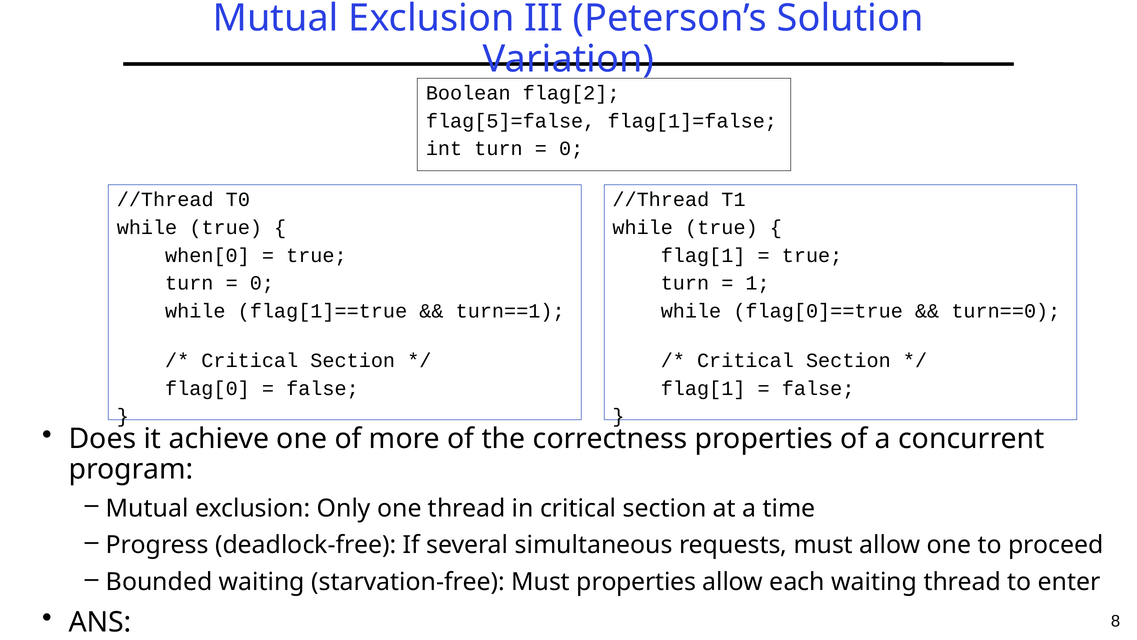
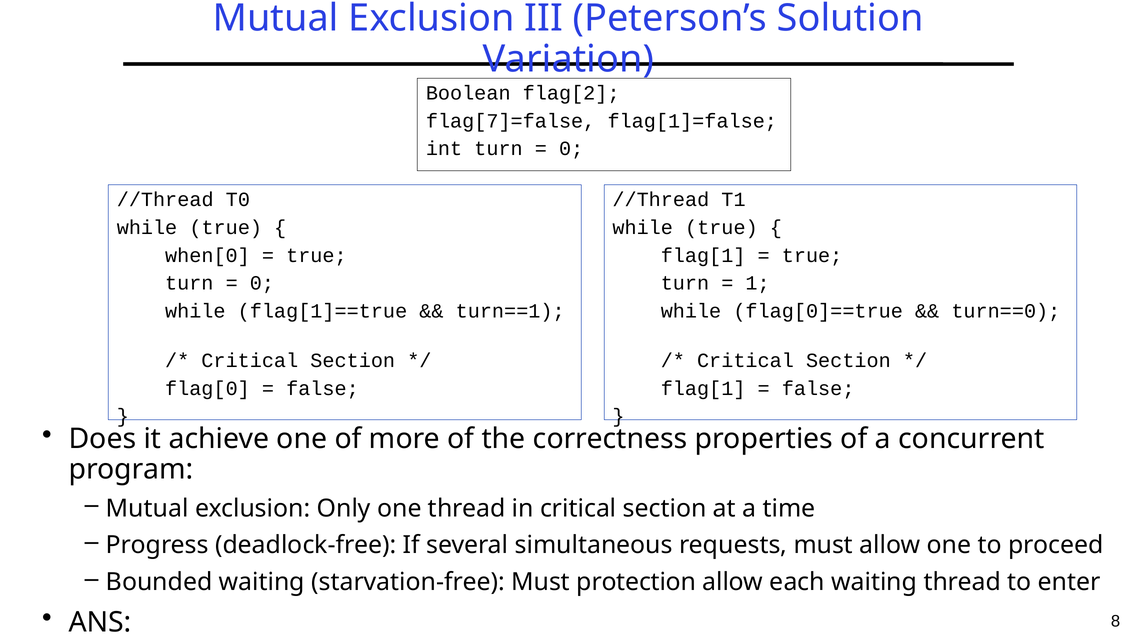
flag[5]=false: flag[5]=false -> flag[7]=false
Must properties: properties -> protection
